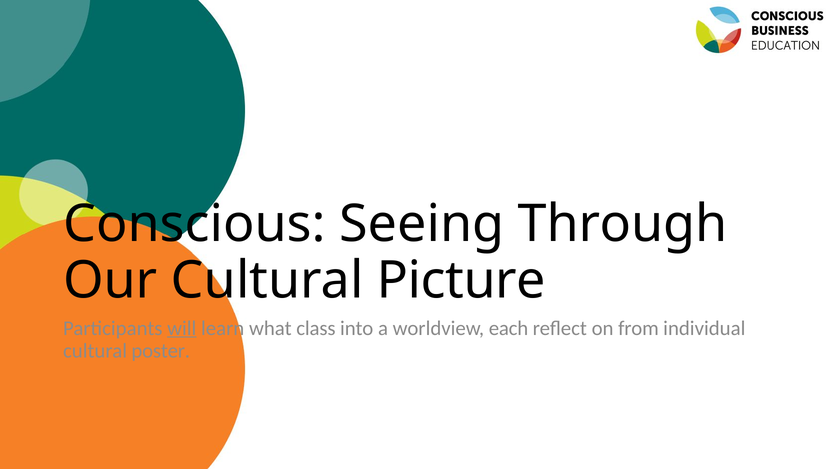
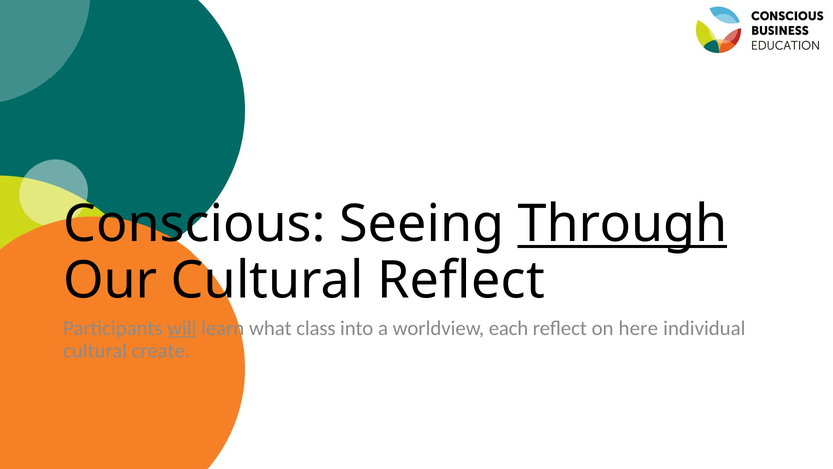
Through underline: none -> present
Cultural Picture: Picture -> Reflect
from: from -> here
poster: poster -> create
